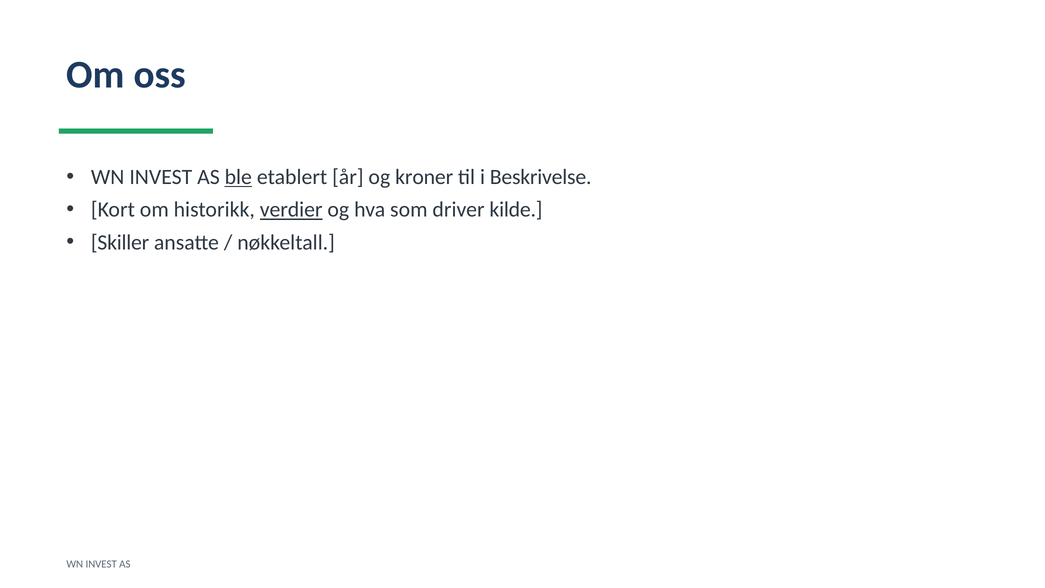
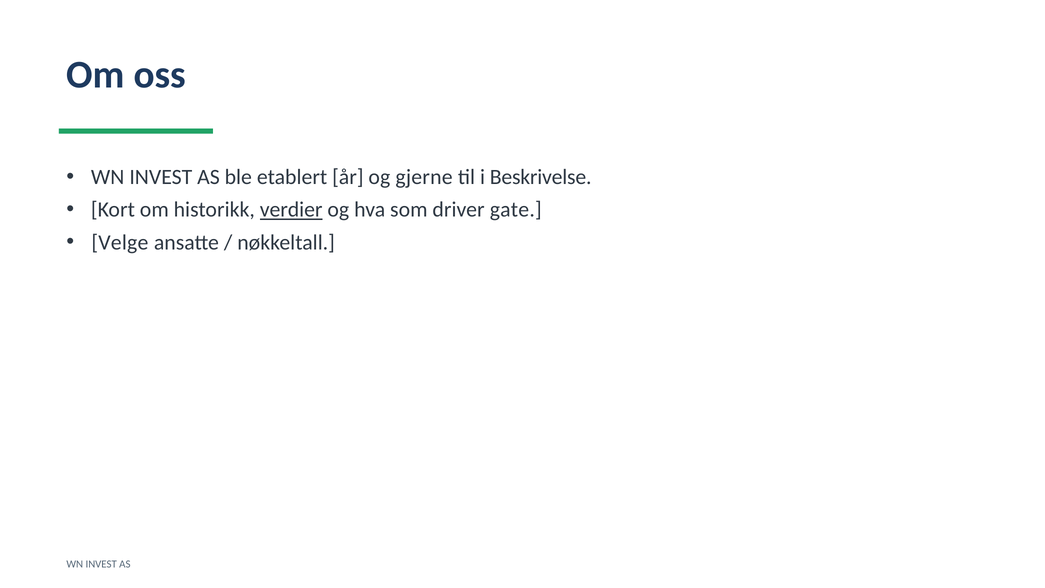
ble underline: present -> none
kroner: kroner -> gjerne
kilde: kilde -> gate
Skiller: Skiller -> Velge
